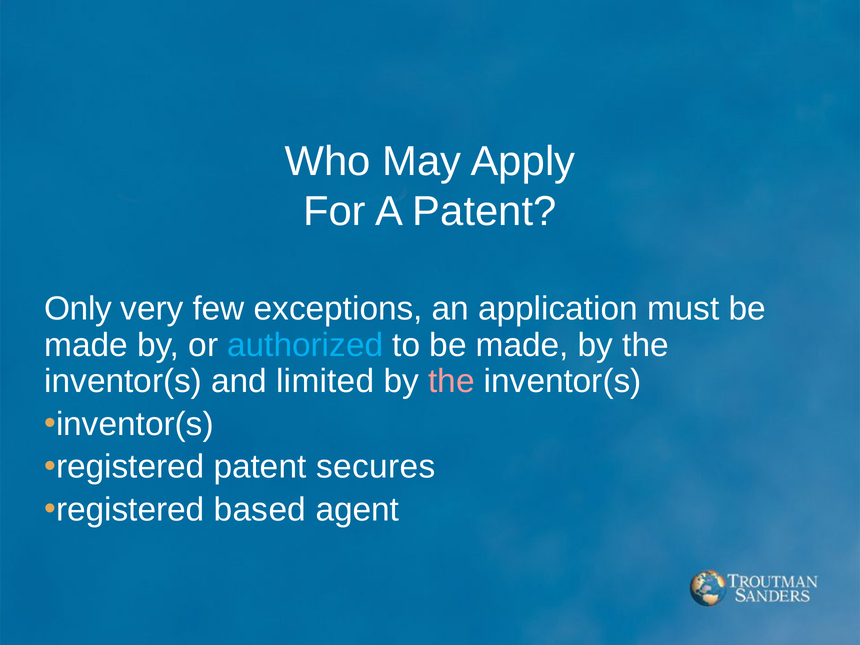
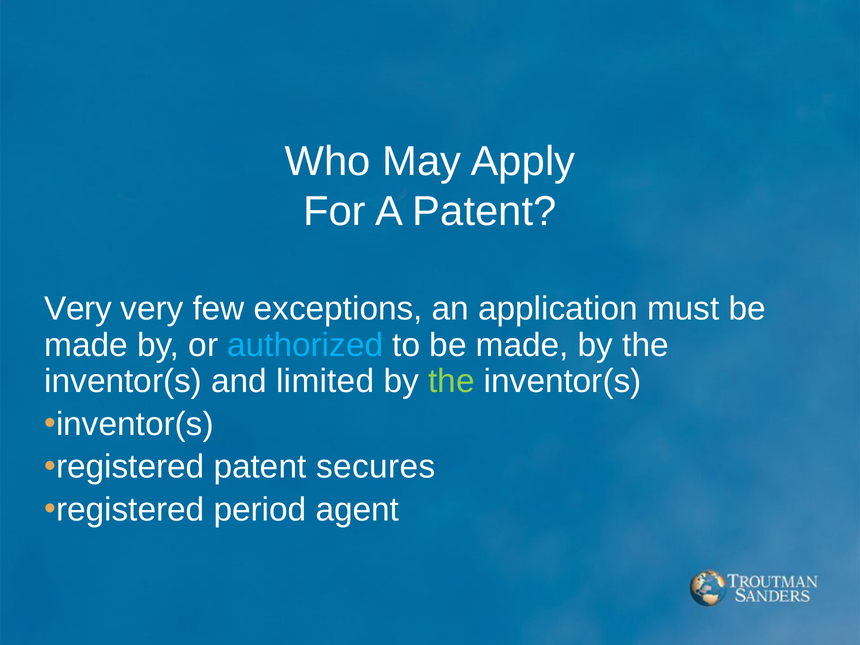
Only at (78, 309): Only -> Very
the at (451, 381) colour: pink -> light green
based: based -> period
